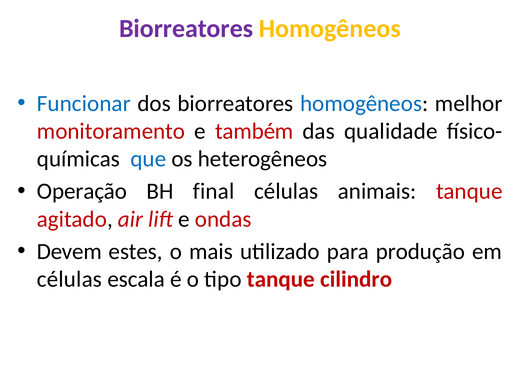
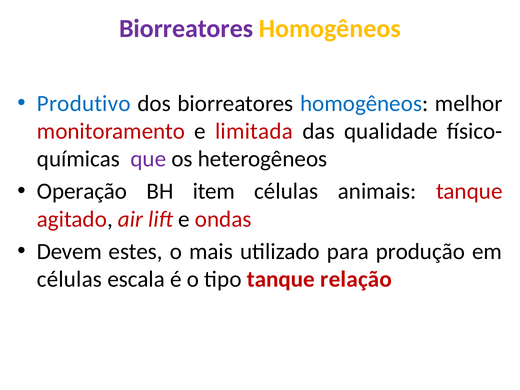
Funcionar: Funcionar -> Produtivo
também: também -> limitada
que colour: blue -> purple
final: final -> item
cilindro: cilindro -> relação
